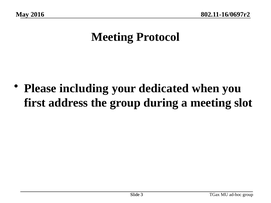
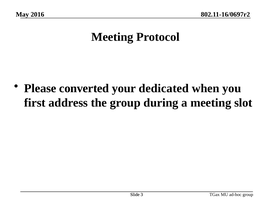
including: including -> converted
